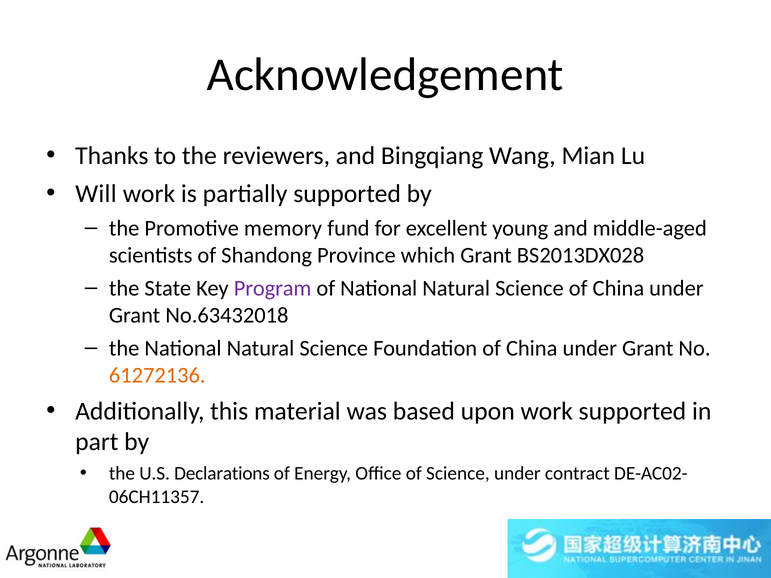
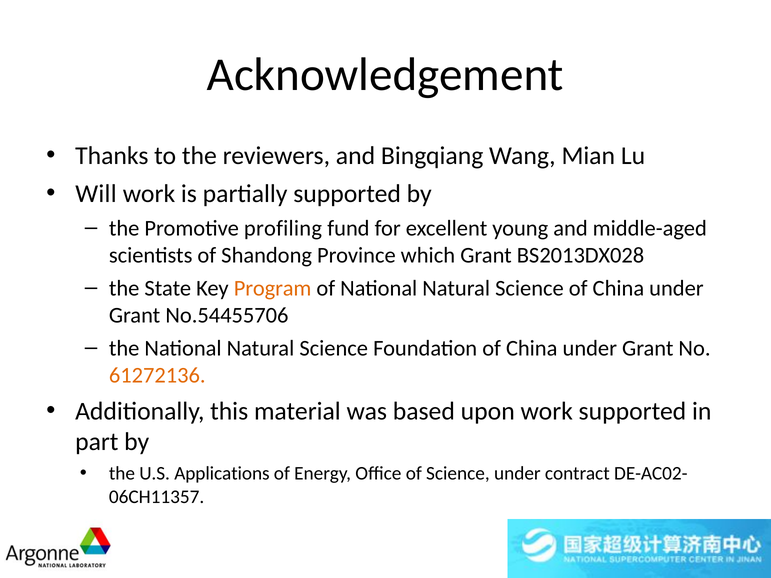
memory: memory -> profiling
Program colour: purple -> orange
No.63432018: No.63432018 -> No.54455706
Declarations: Declarations -> Applications
